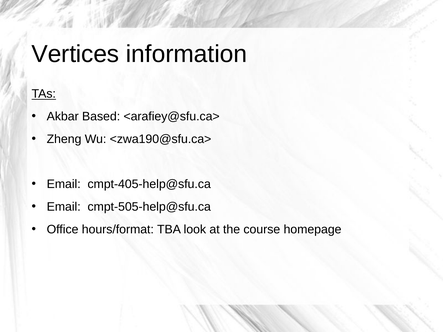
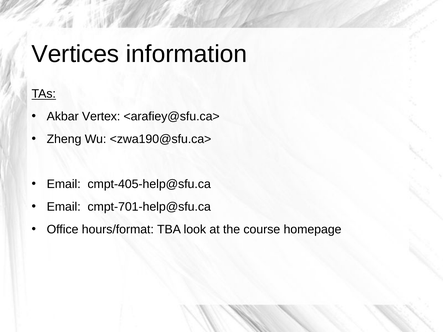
Based: Based -> Vertex
cmpt-505-help@sfu.ca: cmpt-505-help@sfu.ca -> cmpt-701-help@sfu.ca
